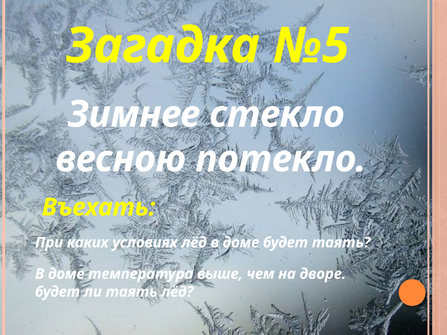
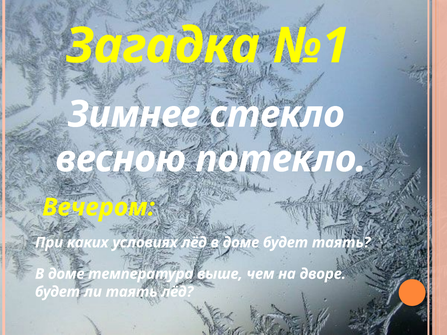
№5: №5 -> №1
Въехать: Въехать -> Вечером
